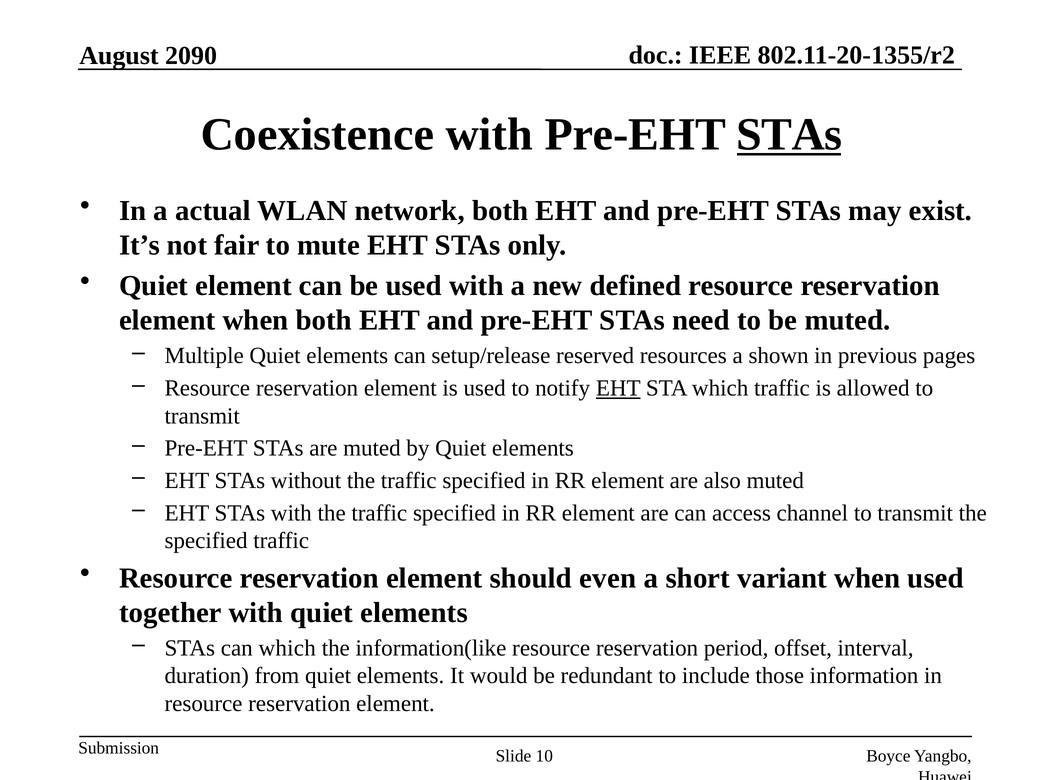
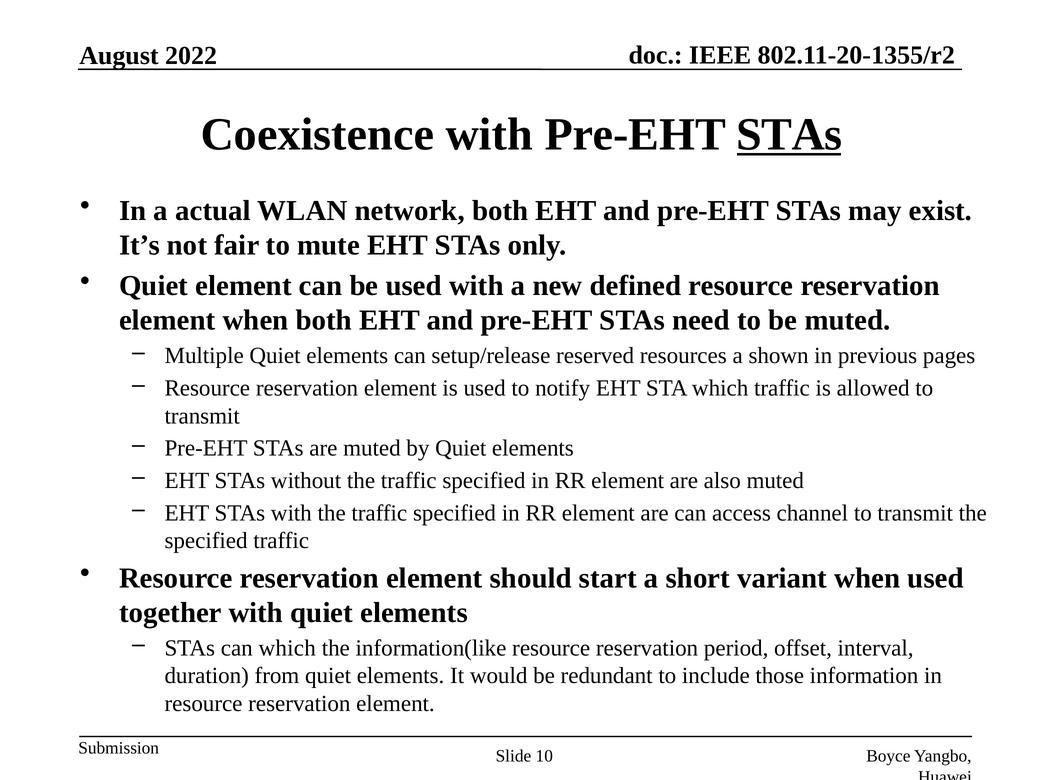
2090: 2090 -> 2022
EHT at (618, 388) underline: present -> none
even: even -> start
